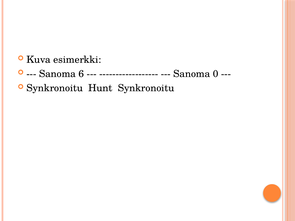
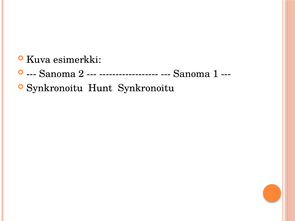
6: 6 -> 2
0: 0 -> 1
